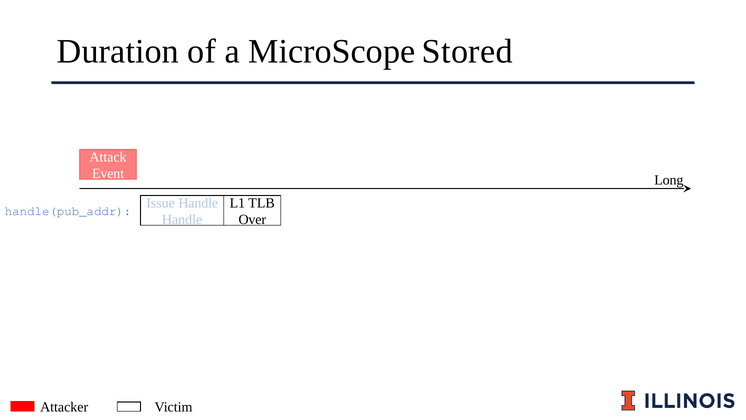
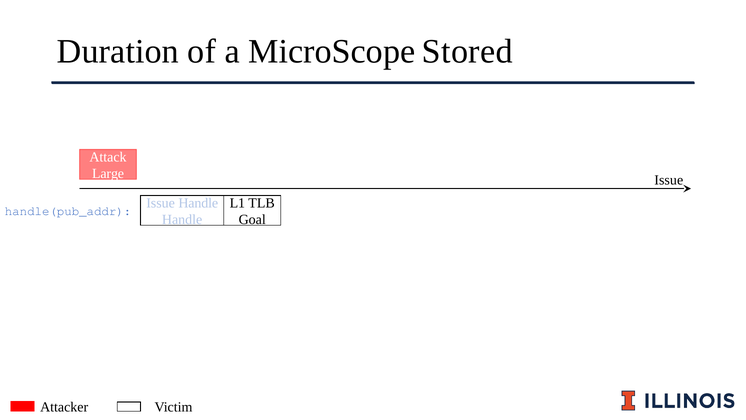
Event: Event -> Large
Long at (669, 180): Long -> Issue
Over: Over -> Goal
